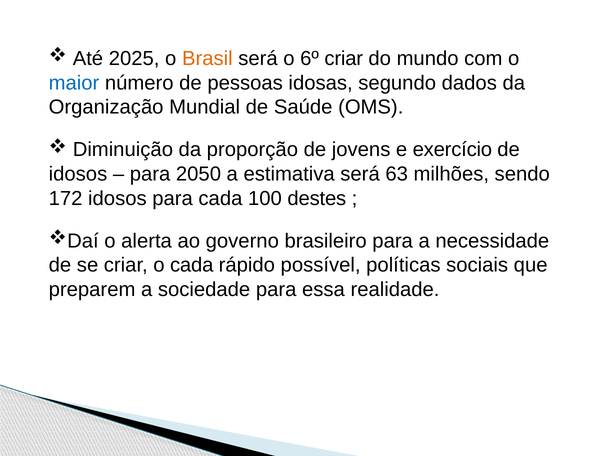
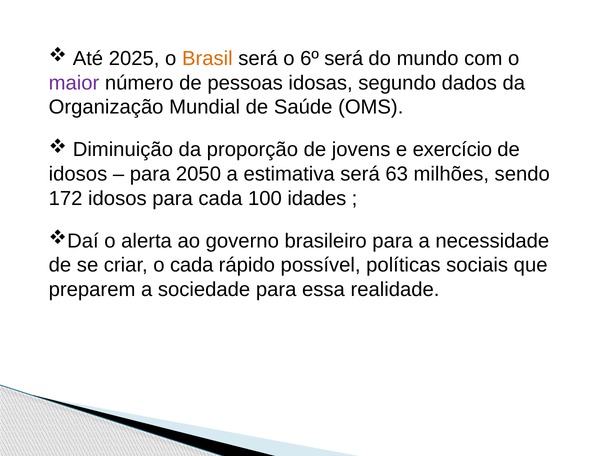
6º criar: criar -> será
maior colour: blue -> purple
destes: destes -> idades
